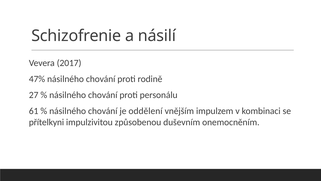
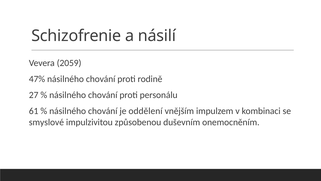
2017: 2017 -> 2059
přítelkyni: přítelkyni -> smyslové
